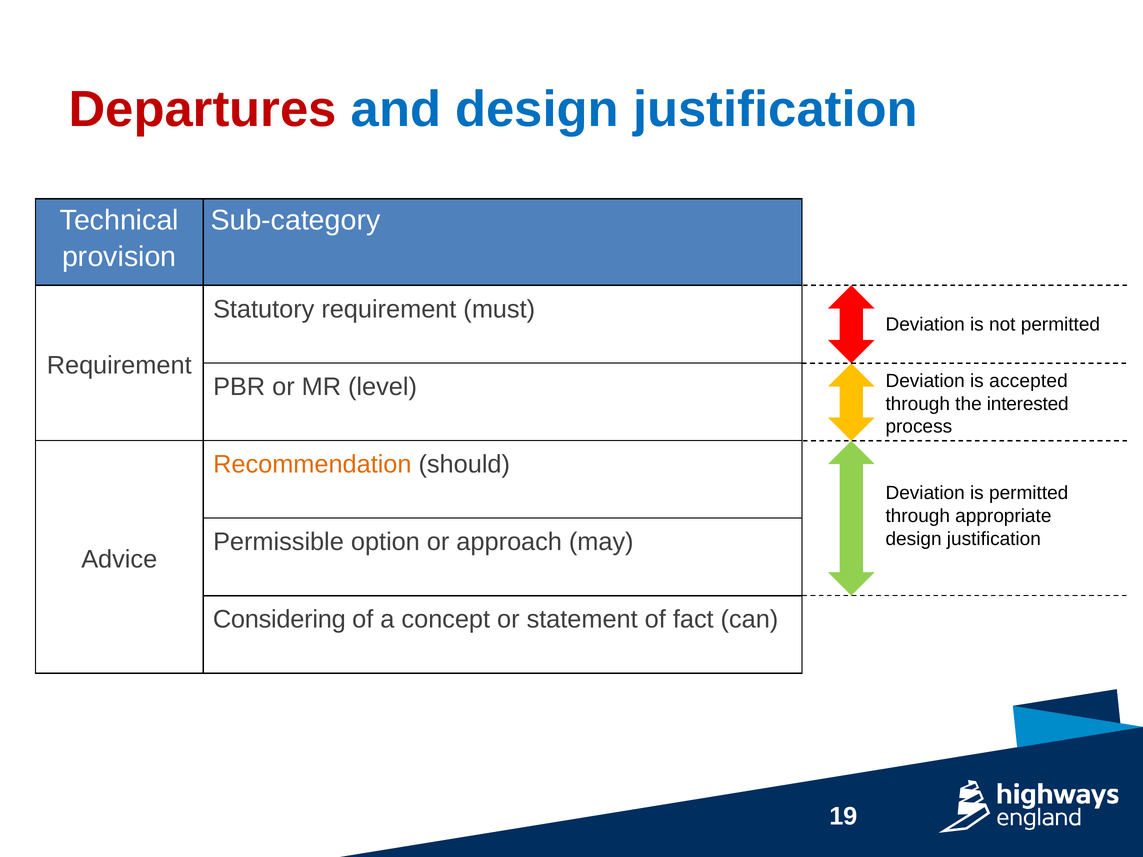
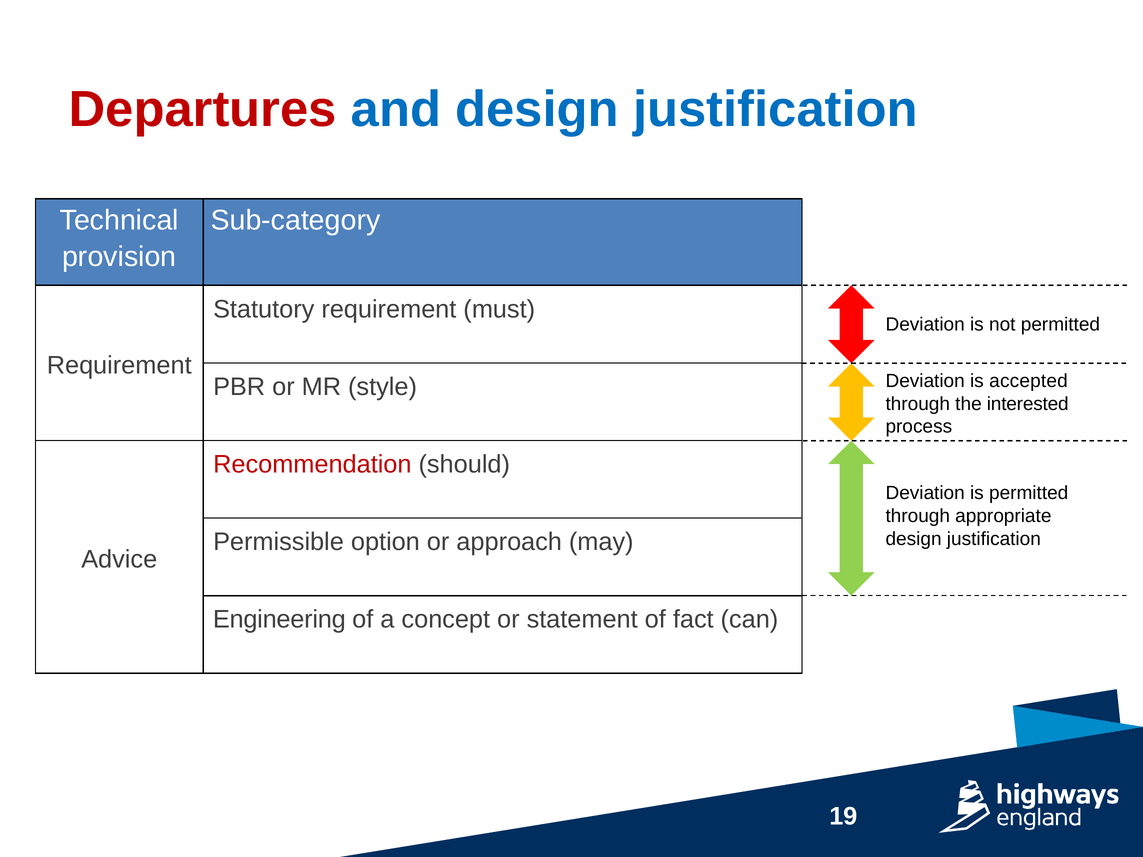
level: level -> style
Recommendation colour: orange -> red
Considering: Considering -> Engineering
